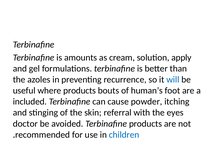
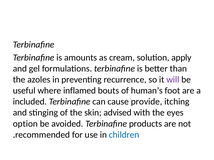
will colour: blue -> purple
where products: products -> inflamed
powder: powder -> provide
referral: referral -> advised
doctor: doctor -> option
